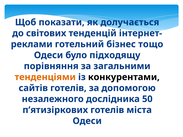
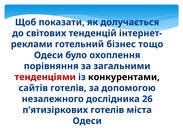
підходящу: підходящу -> охоплення
тенденціями colour: orange -> red
50: 50 -> 26
